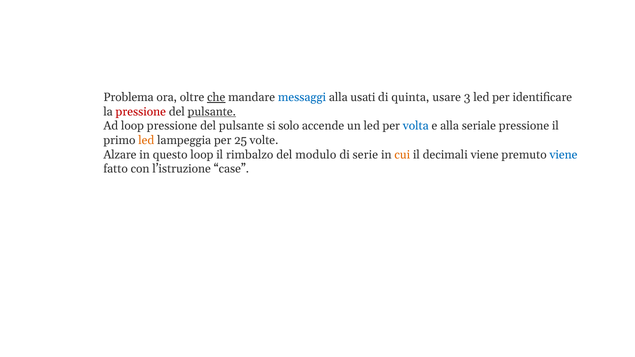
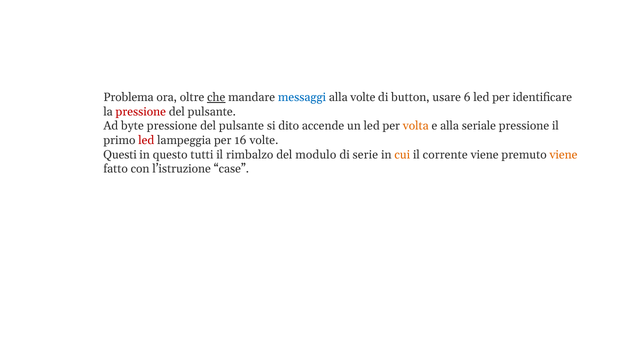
alla usati: usati -> volte
quinta: quinta -> button
3: 3 -> 6
pulsante at (212, 112) underline: present -> none
Ad loop: loop -> byte
solo: solo -> dito
volta colour: blue -> orange
led at (146, 140) colour: orange -> red
25: 25 -> 16
Alzare: Alzare -> Questi
questo loop: loop -> tutti
decimali: decimali -> corrente
viene at (564, 155) colour: blue -> orange
